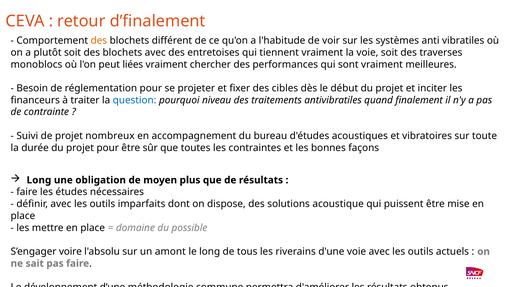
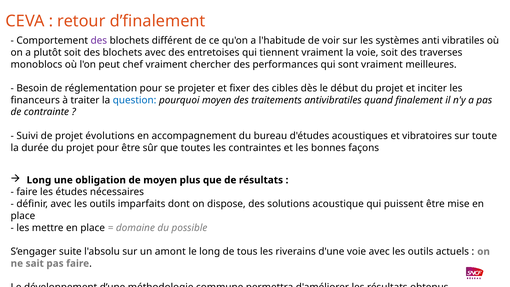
des at (99, 41) colour: orange -> purple
liées: liées -> chef
pourquoi niveau: niveau -> moyen
nombreux: nombreux -> évolutions
voire: voire -> suite
